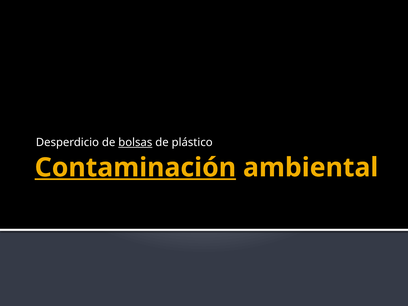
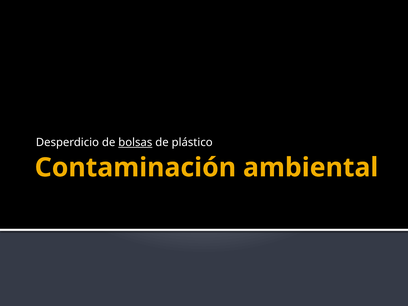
Contaminación underline: present -> none
